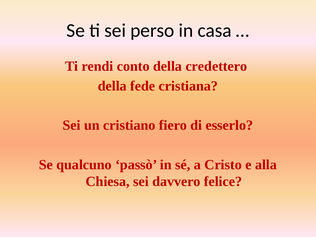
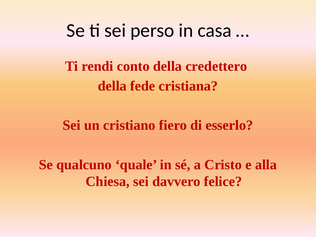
passò: passò -> quale
